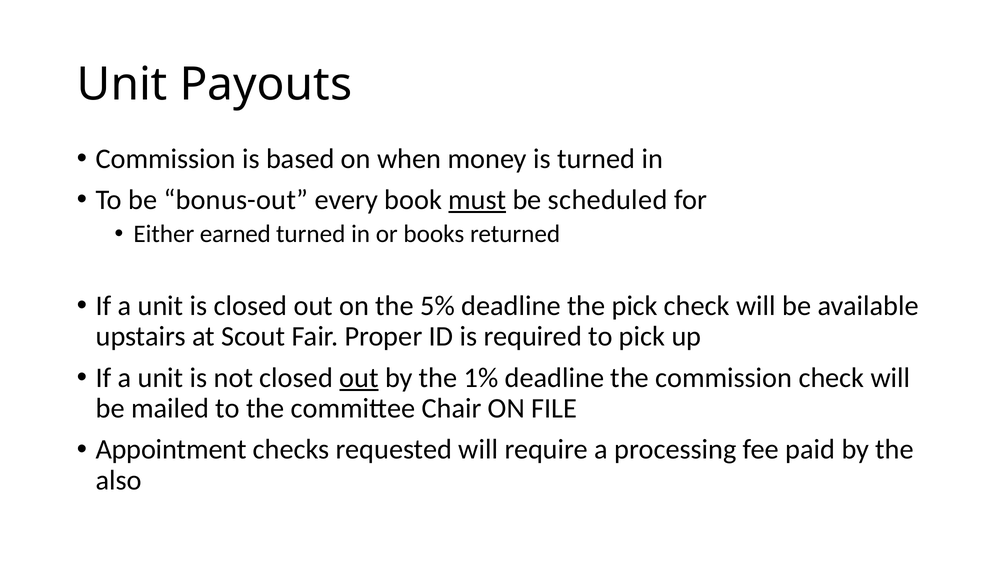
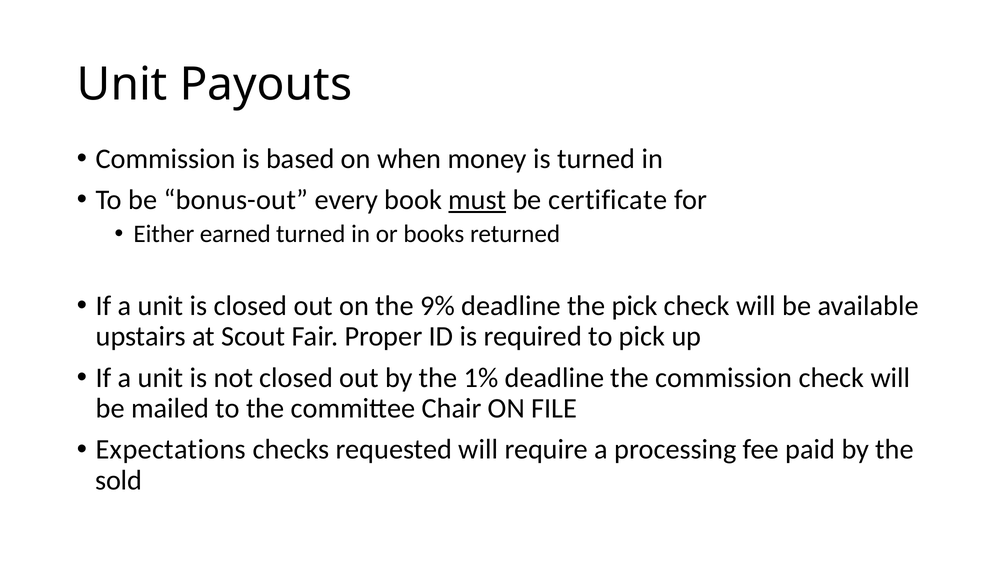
scheduled: scheduled -> certificate
5%: 5% -> 9%
out at (359, 377) underline: present -> none
Appointment: Appointment -> Expectations
also: also -> sold
